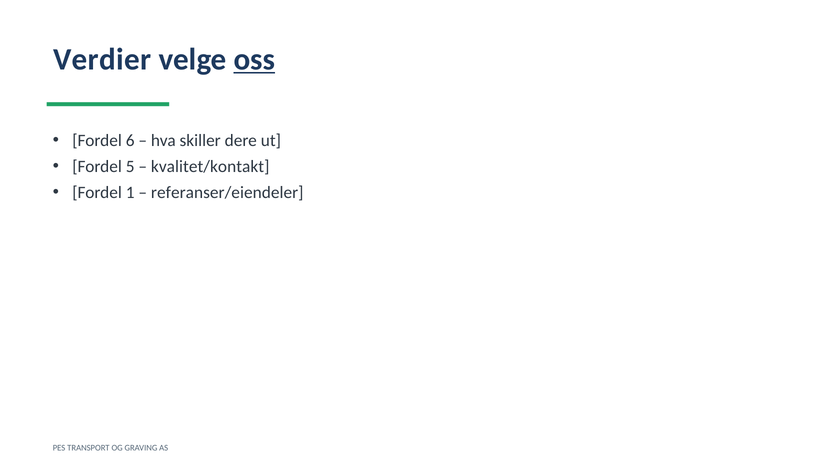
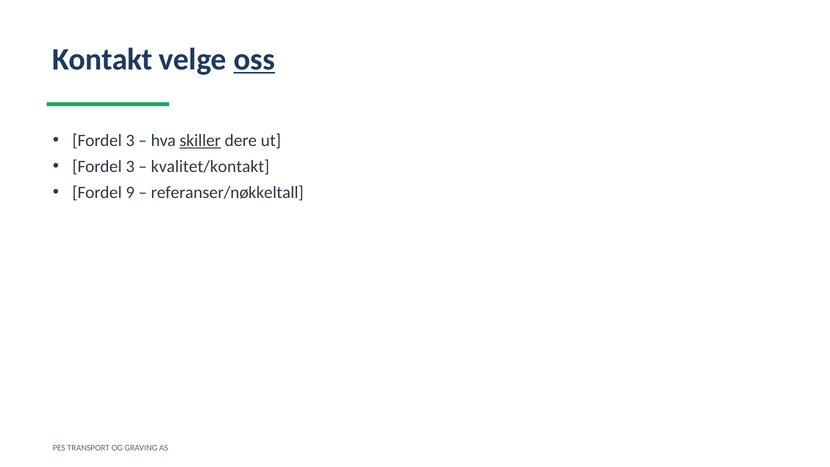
Verdier: Verdier -> Kontakt
6 at (130, 141): 6 -> 3
skiller underline: none -> present
5 at (130, 167): 5 -> 3
1: 1 -> 9
referanser/eiendeler: referanser/eiendeler -> referanser/nøkkeltall
